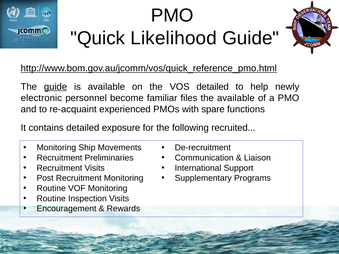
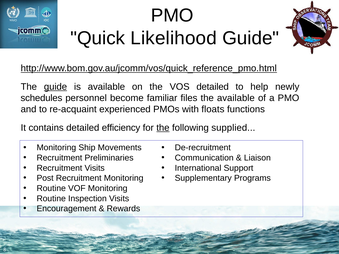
electronic: electronic -> schedules
spare: spare -> floats
exposure: exposure -> efficiency
the at (163, 128) underline: none -> present
recruited: recruited -> supplied
